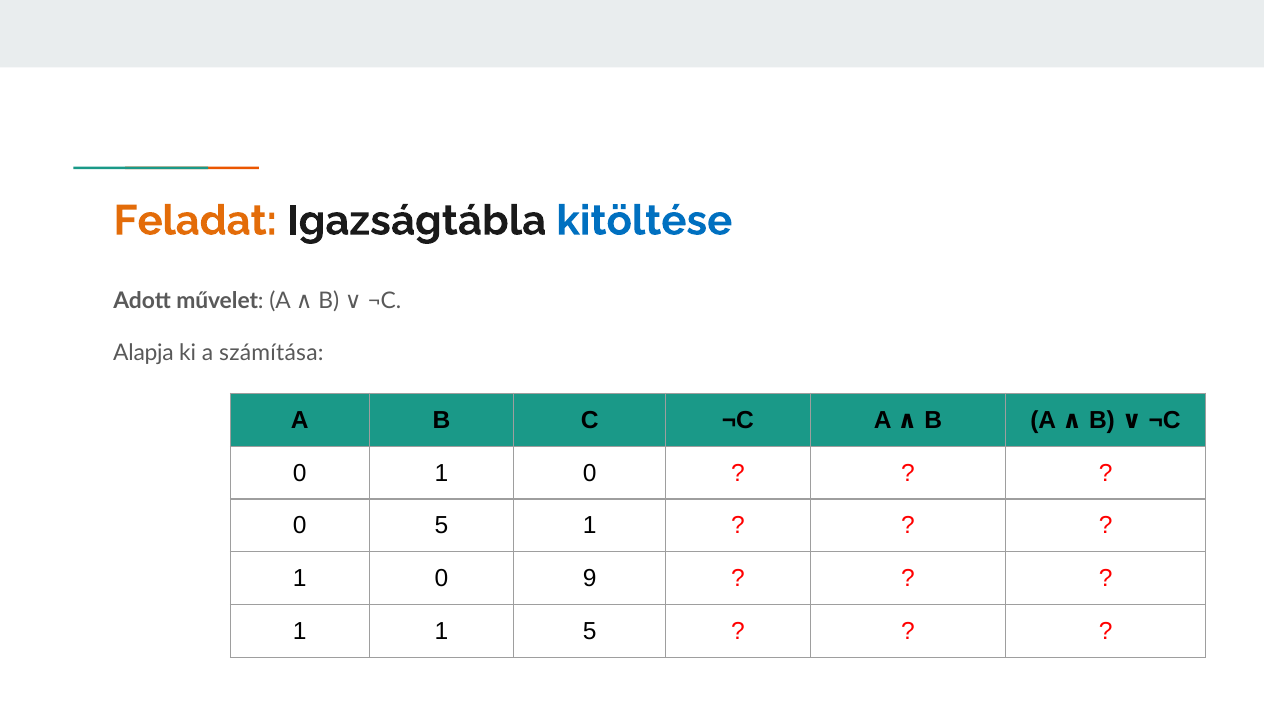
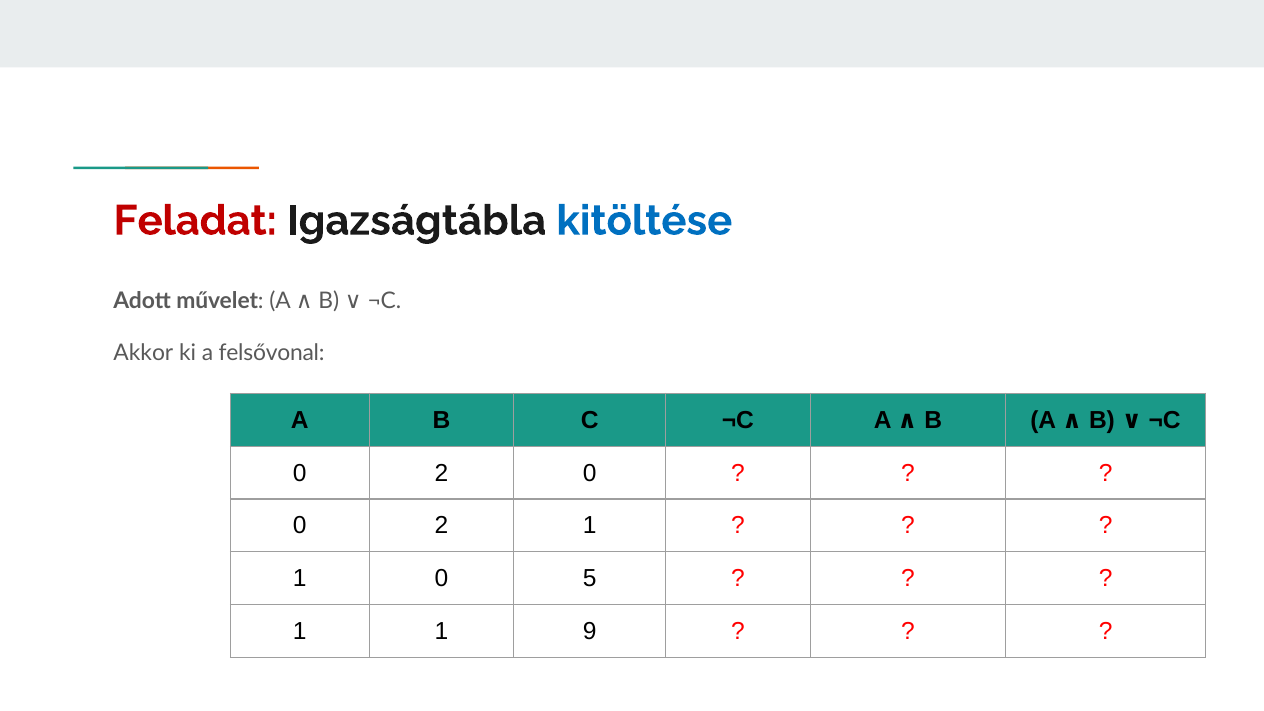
Feladat colour: orange -> red
Alapja: Alapja -> Akkor
számítása: számítása -> felsővonal
1 at (441, 473): 1 -> 2
5 at (441, 526): 5 -> 2
9: 9 -> 5
1 5: 5 -> 9
